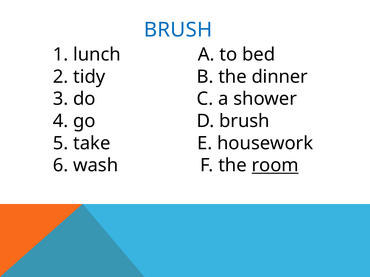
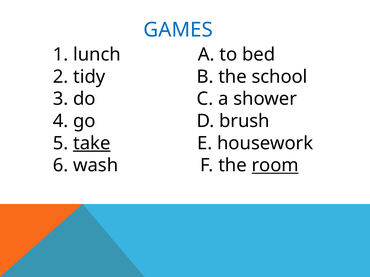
BRUSH at (178, 30): BRUSH -> GAMES
dinner: dinner -> school
take underline: none -> present
